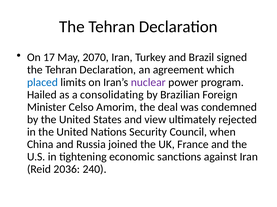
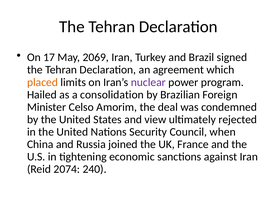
2070: 2070 -> 2069
placed colour: blue -> orange
consolidating: consolidating -> consolidation
2036: 2036 -> 2074
